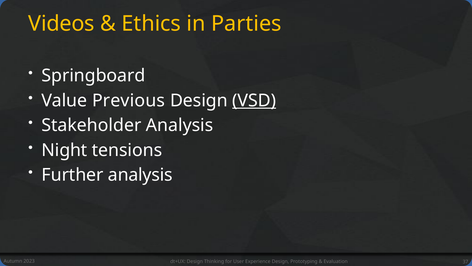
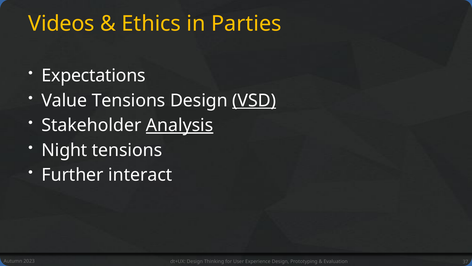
Springboard: Springboard -> Expectations
Value Previous: Previous -> Tensions
Analysis at (180, 125) underline: none -> present
Further analysis: analysis -> interact
